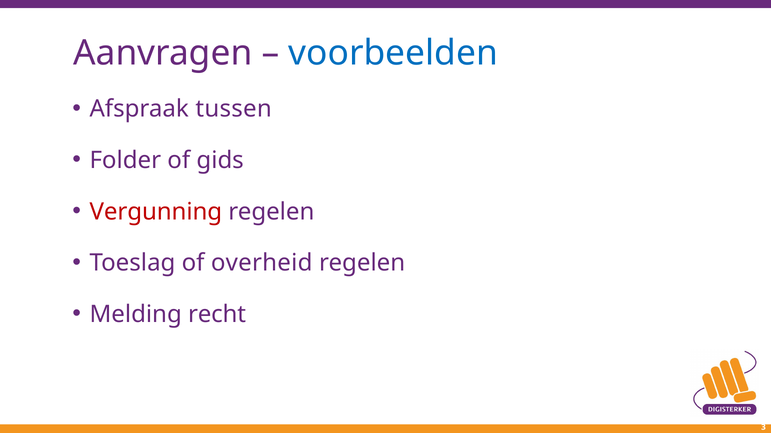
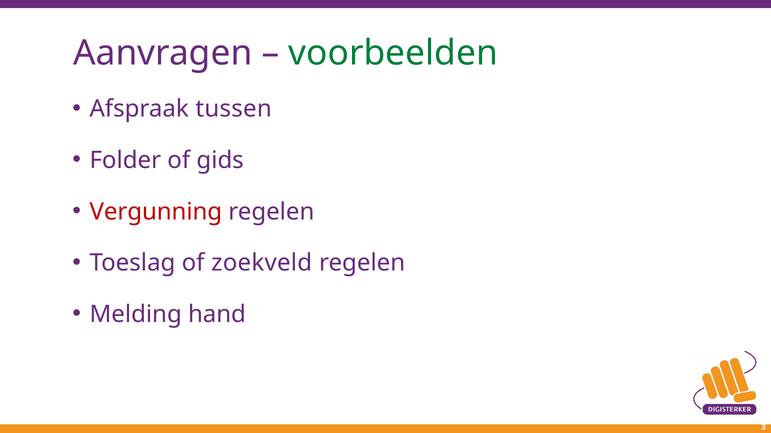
voorbeelden colour: blue -> green
overheid: overheid -> zoekveld
recht: recht -> hand
